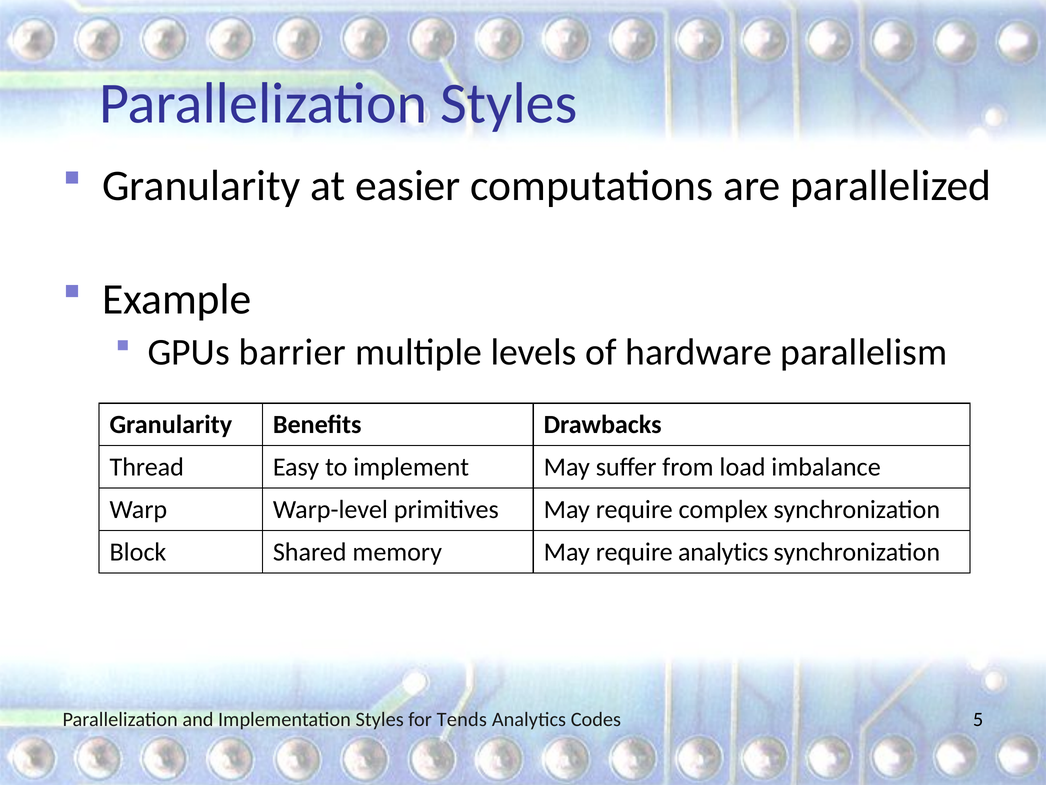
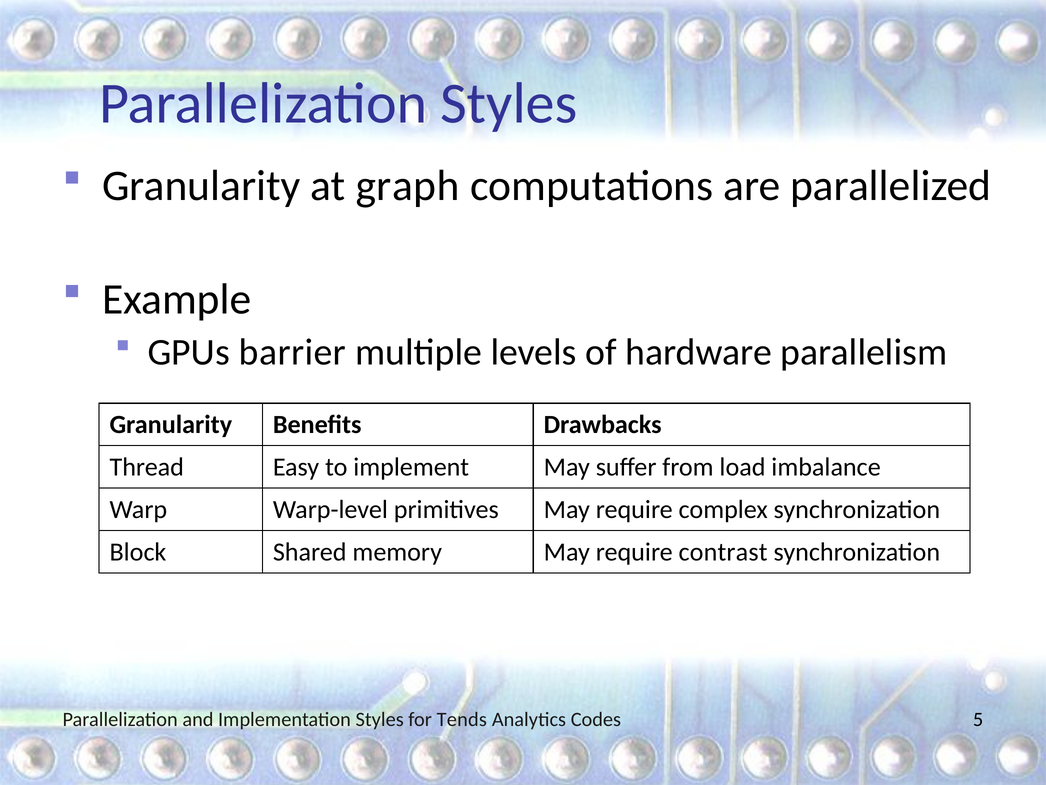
easier: easier -> graph
require analytics: analytics -> contrast
